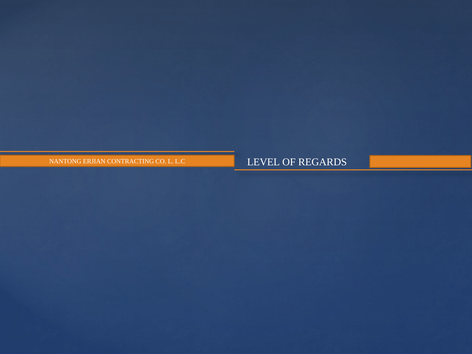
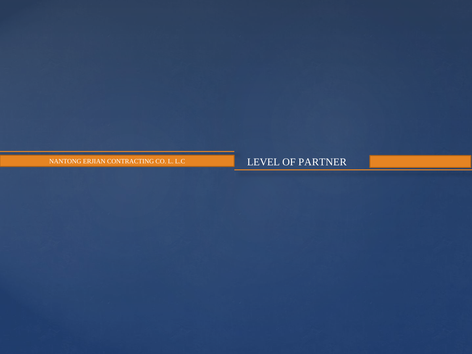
REGARDS: REGARDS -> PARTNER
